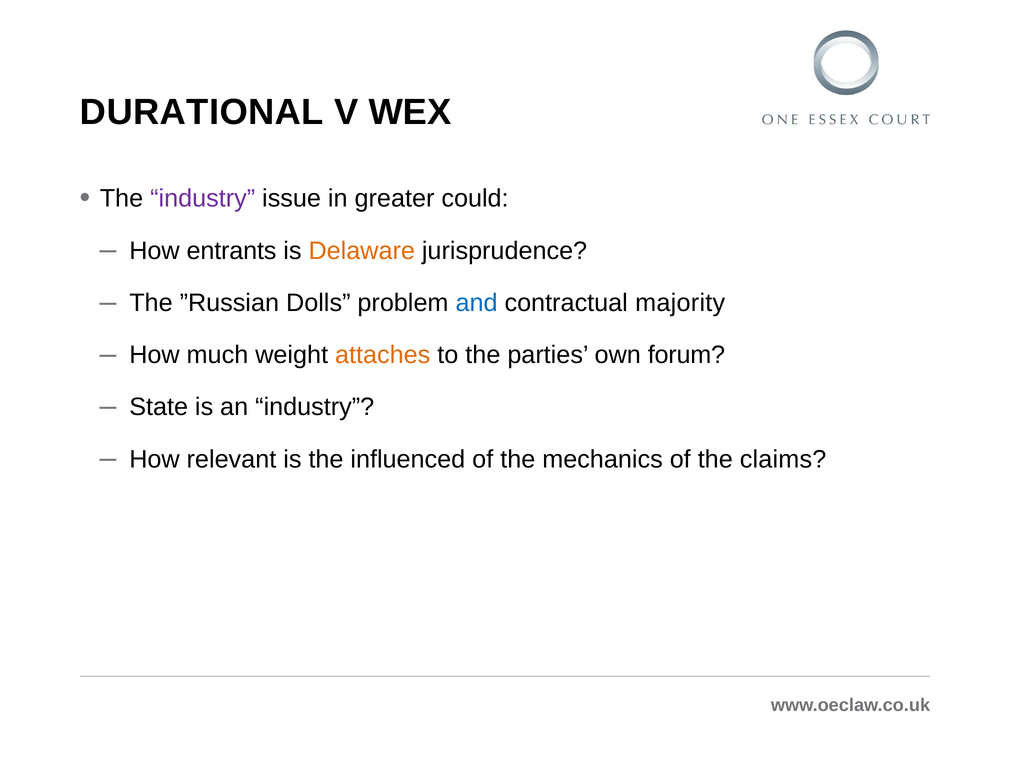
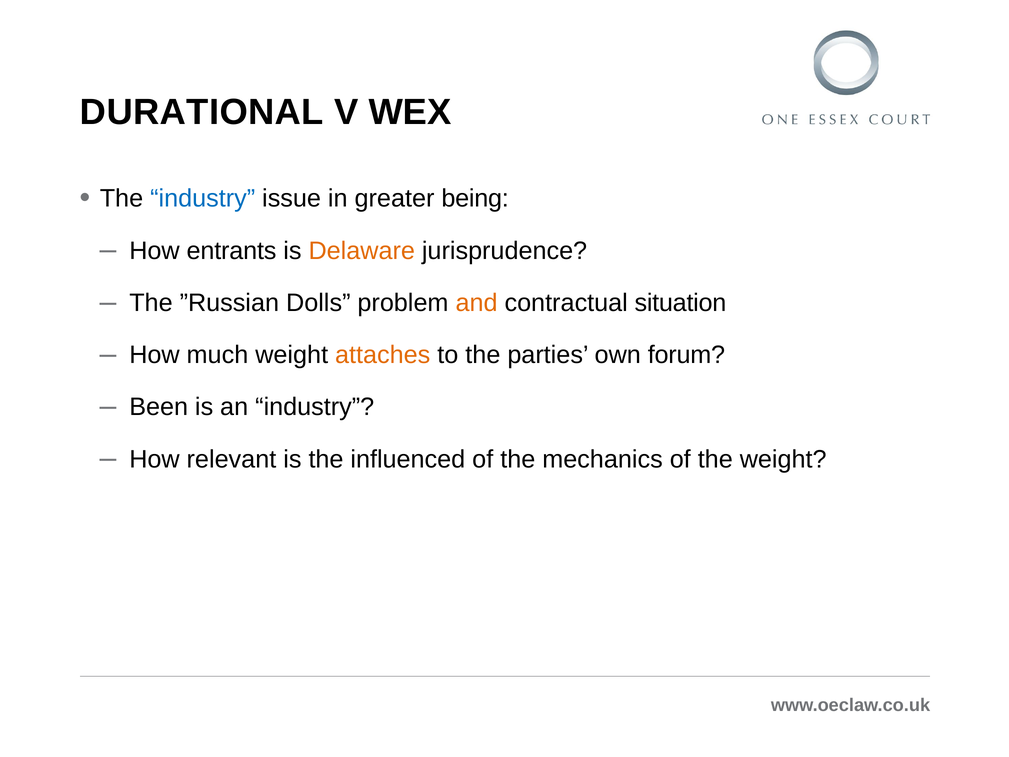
industry at (203, 199) colour: purple -> blue
could: could -> being
and colour: blue -> orange
majority: majority -> situation
State: State -> Been
the claims: claims -> weight
